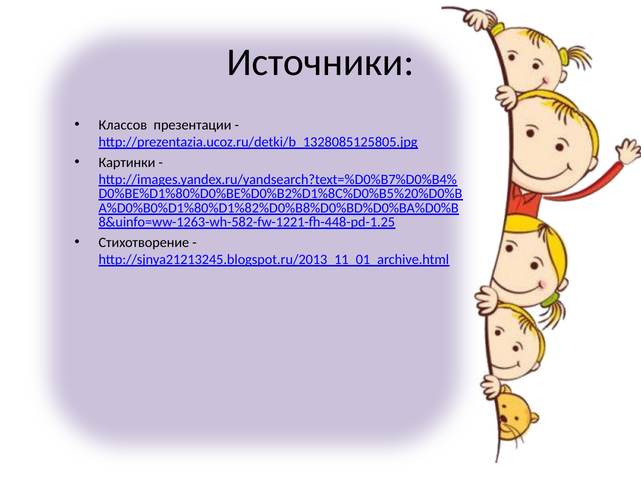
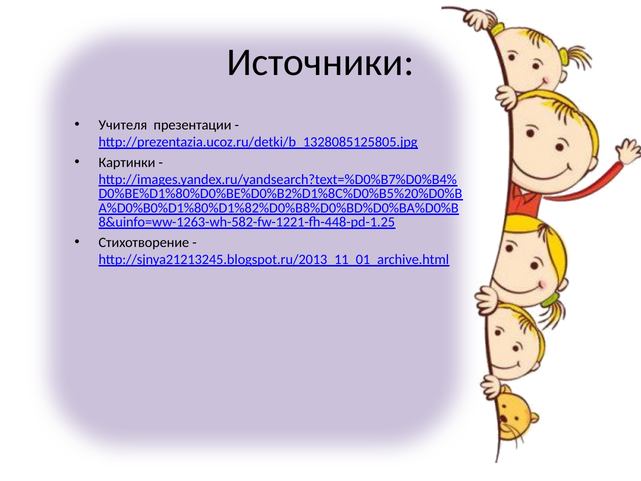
Классов: Классов -> Учителя
